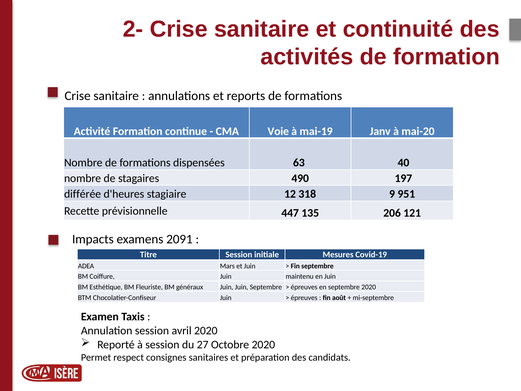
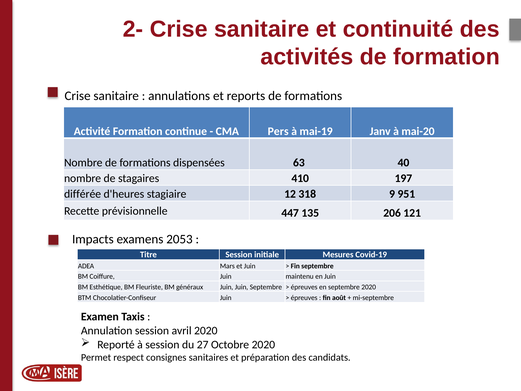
Voie: Voie -> Pers
490: 490 -> 410
2091: 2091 -> 2053
